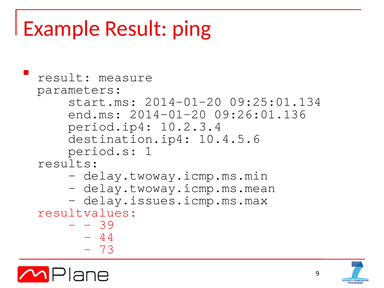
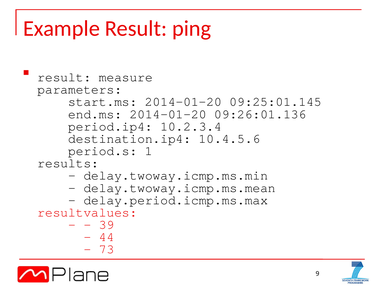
09:25:01.134: 09:25:01.134 -> 09:25:01.145
delay.issues.icmp.ms.max: delay.issues.icmp.ms.max -> delay.period.icmp.ms.max
